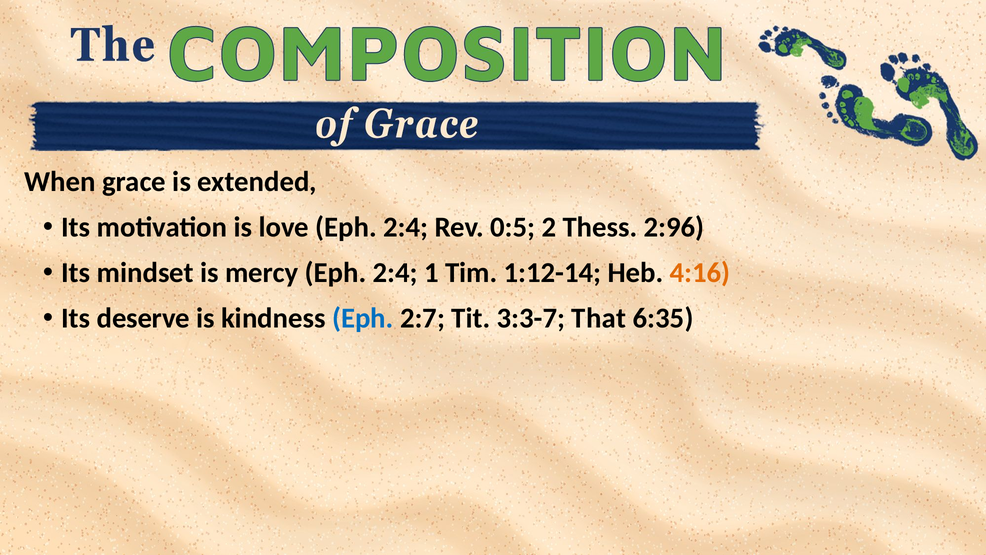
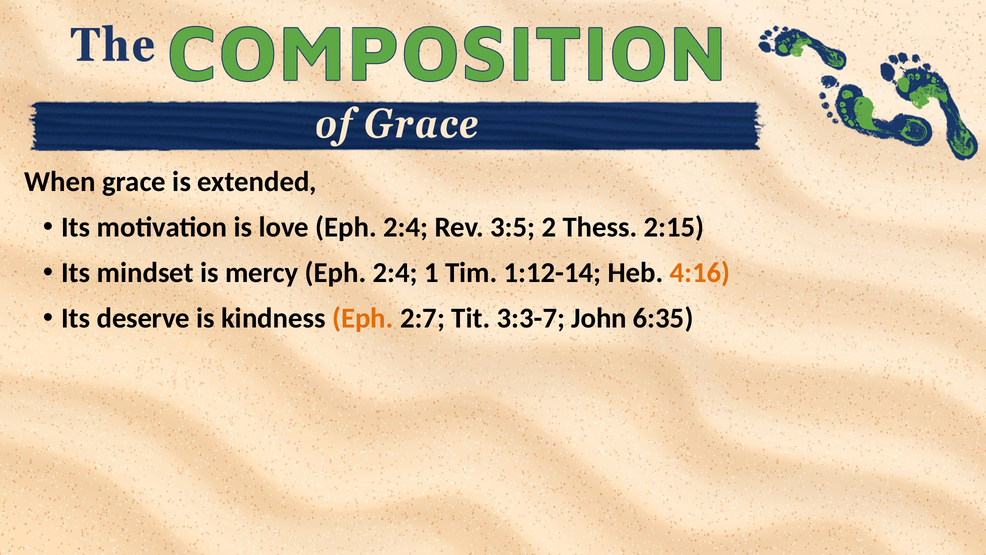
0:5: 0:5 -> 3:5
2:96: 2:96 -> 2:15
Eph at (363, 318) colour: blue -> orange
That: That -> John
